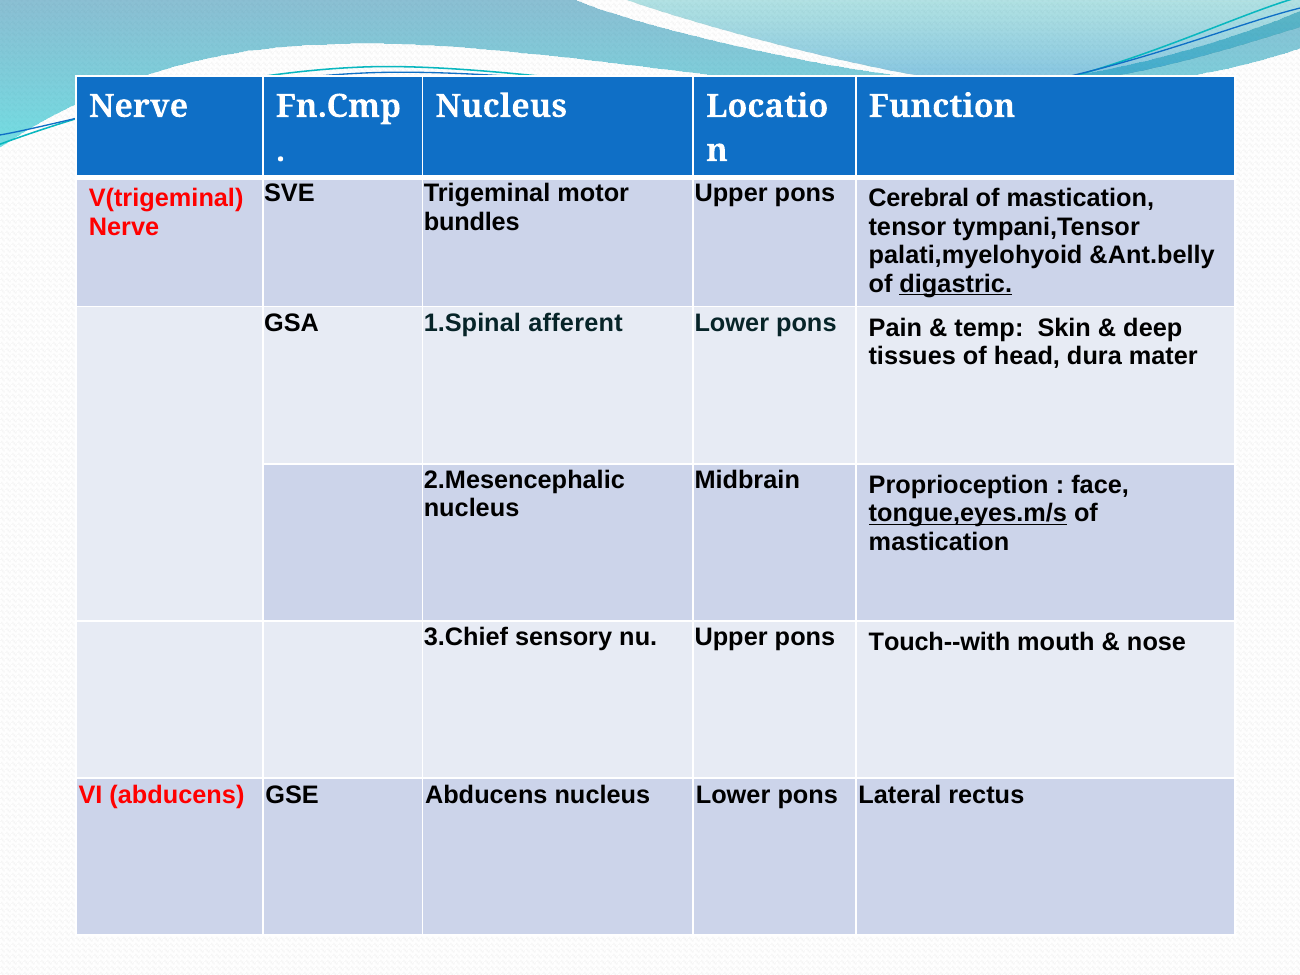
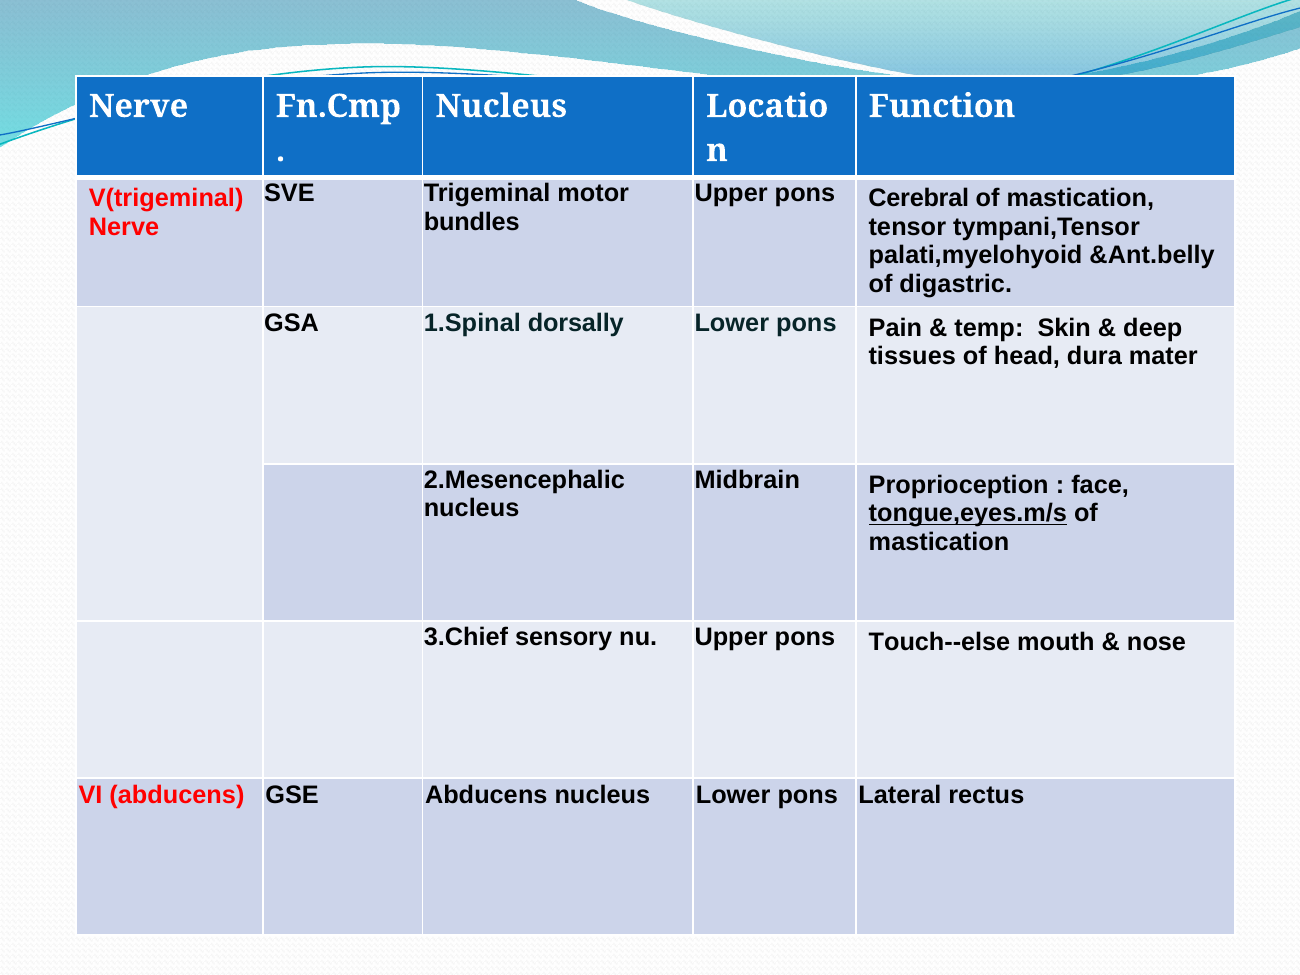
digastric underline: present -> none
afferent: afferent -> dorsally
Touch--with: Touch--with -> Touch--else
